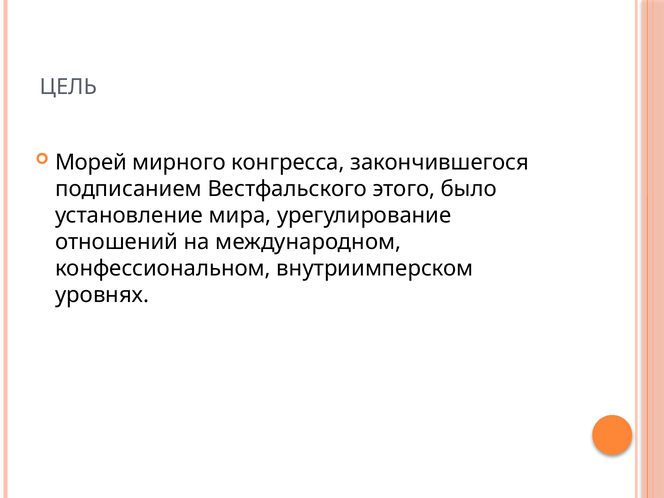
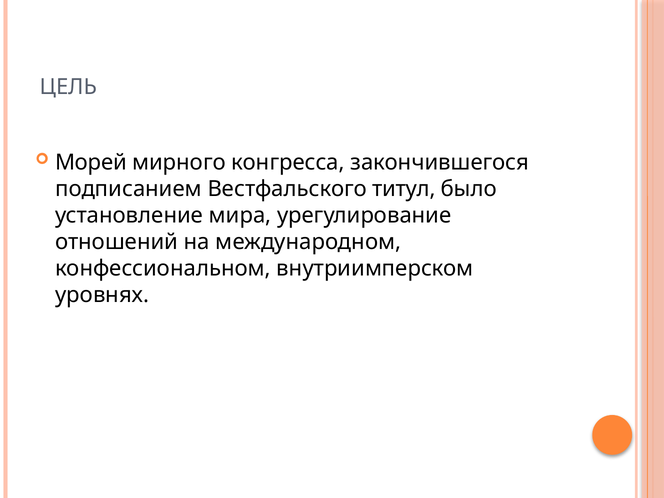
этого: этого -> титул
